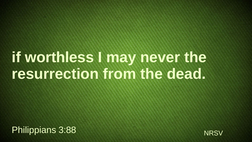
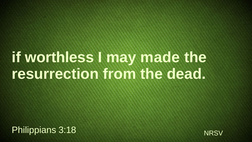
never: never -> made
3:88: 3:88 -> 3:18
